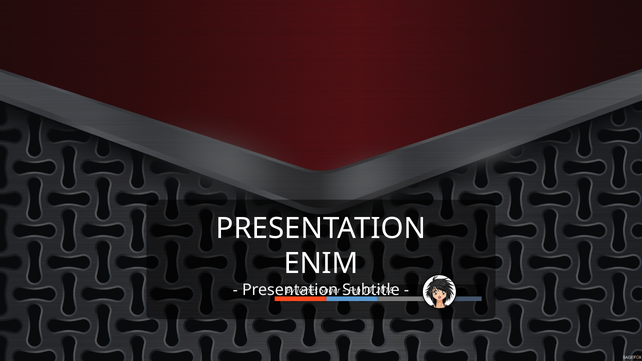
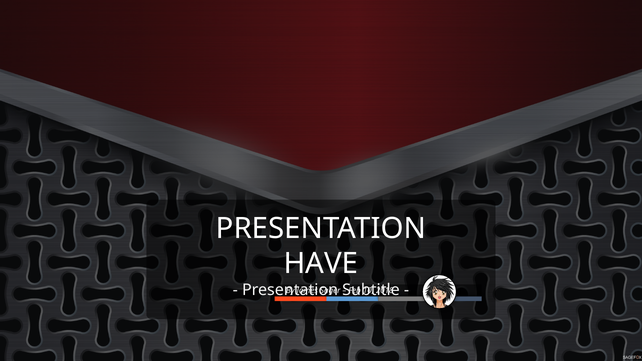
ENIM: ENIM -> HAVE
